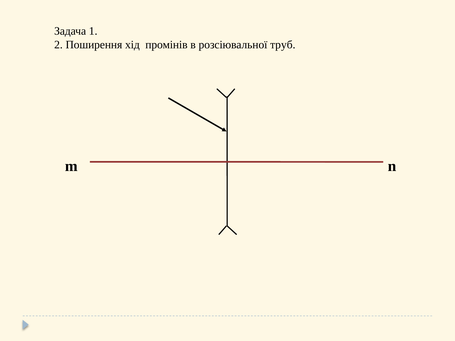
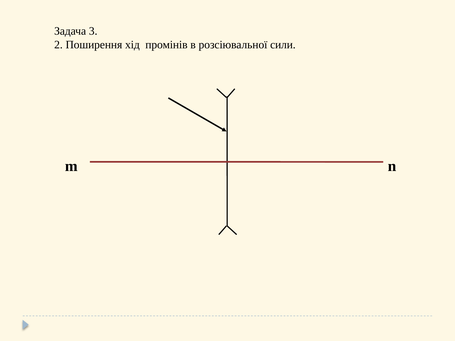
1: 1 -> 3
труб: труб -> сили
